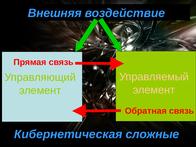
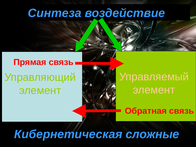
Внешняя: Внешняя -> Синтеза
